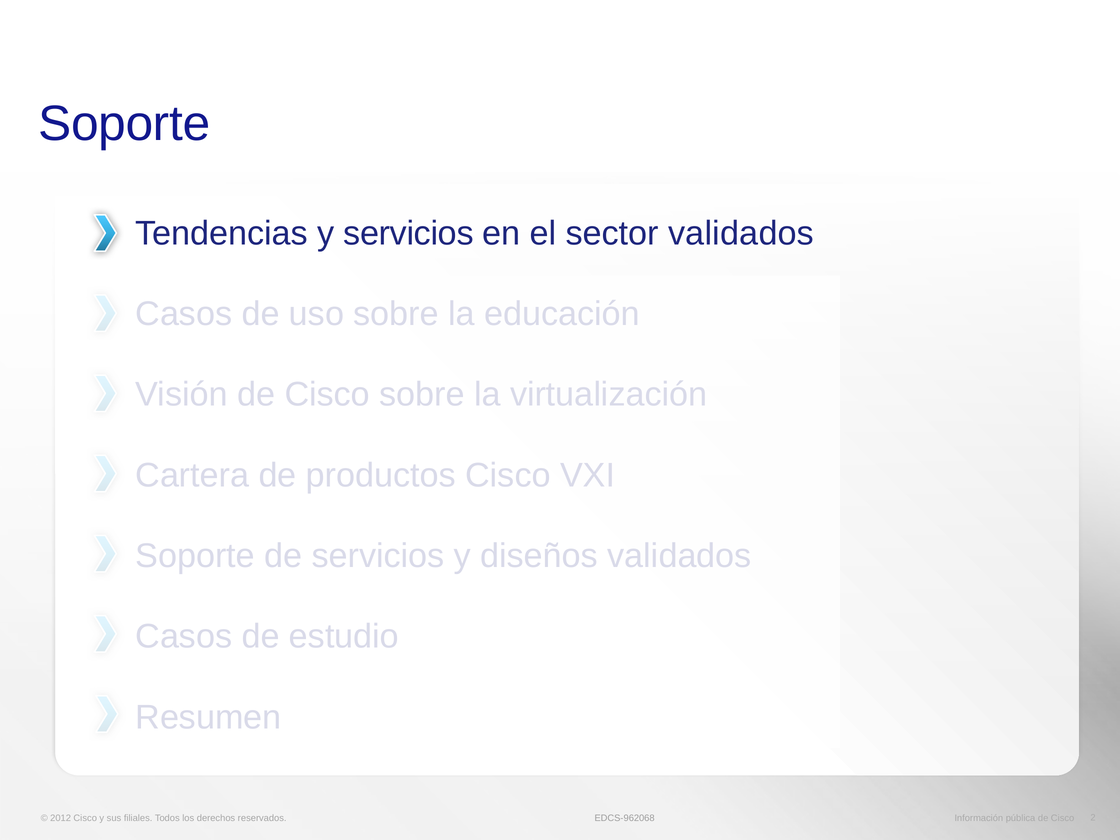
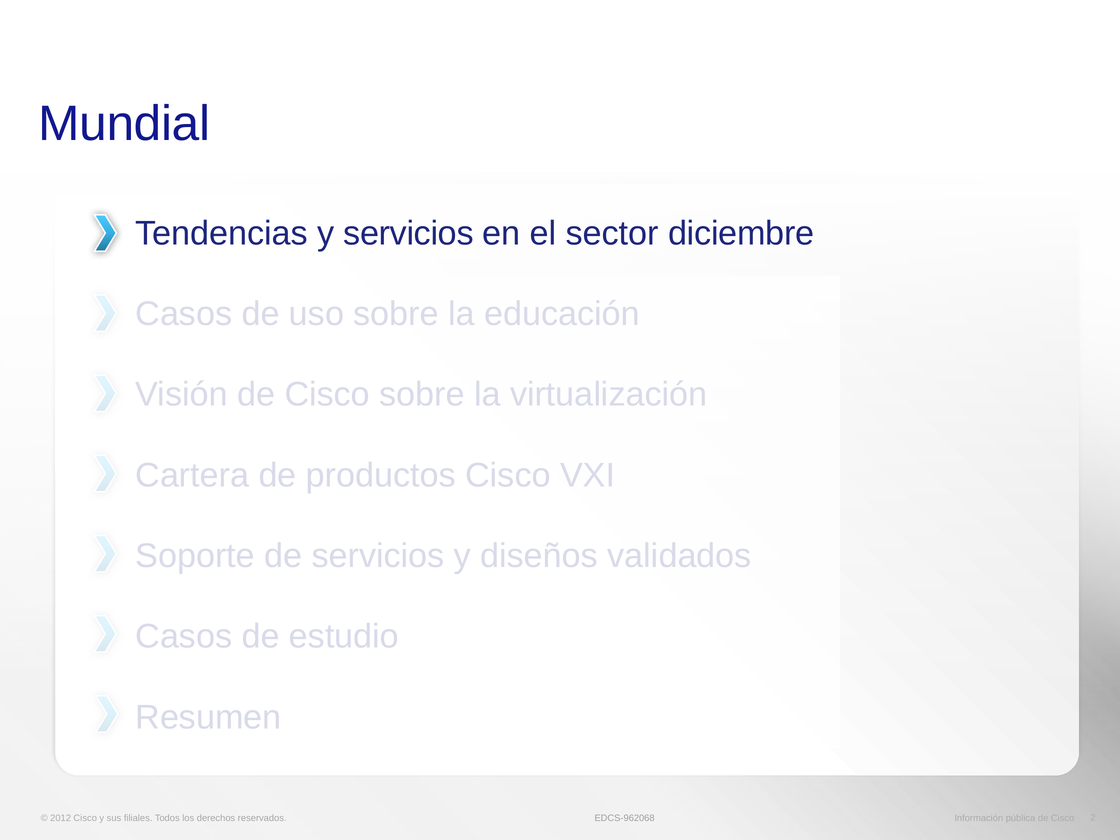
Soporte at (124, 124): Soporte -> Mundial
sector validados: validados -> diciembre
